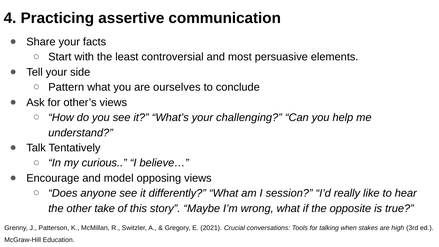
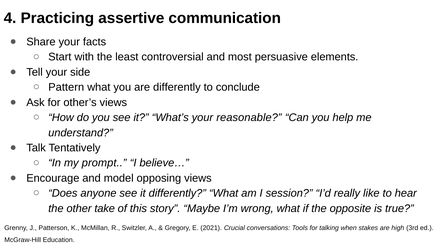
are ourselves: ourselves -> differently
challenging: challenging -> reasonable
curious: curious -> prompt
